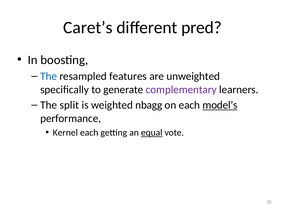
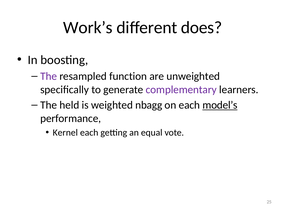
Caret’s: Caret’s -> Work’s
pred: pred -> does
The at (49, 76) colour: blue -> purple
features: features -> function
split: split -> held
equal underline: present -> none
